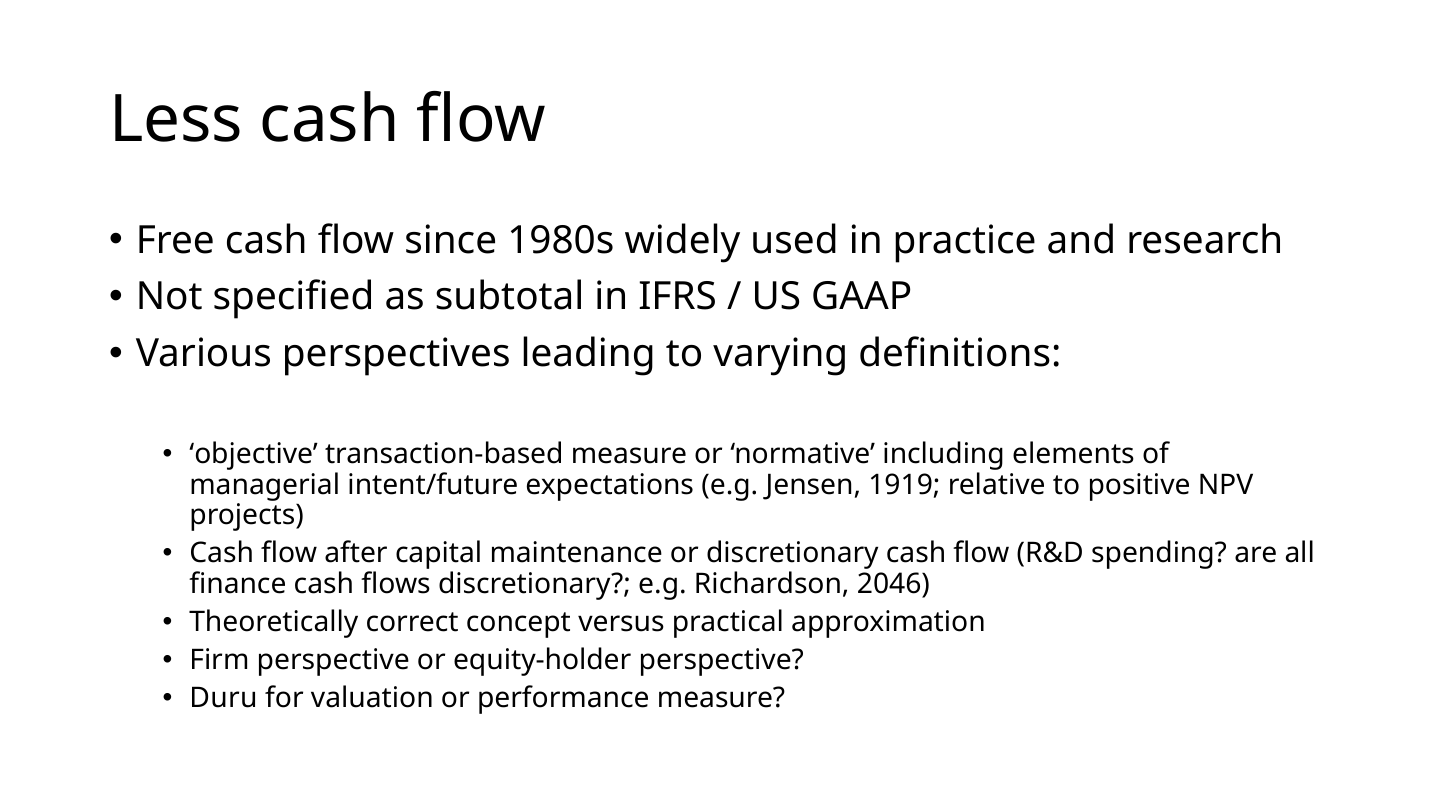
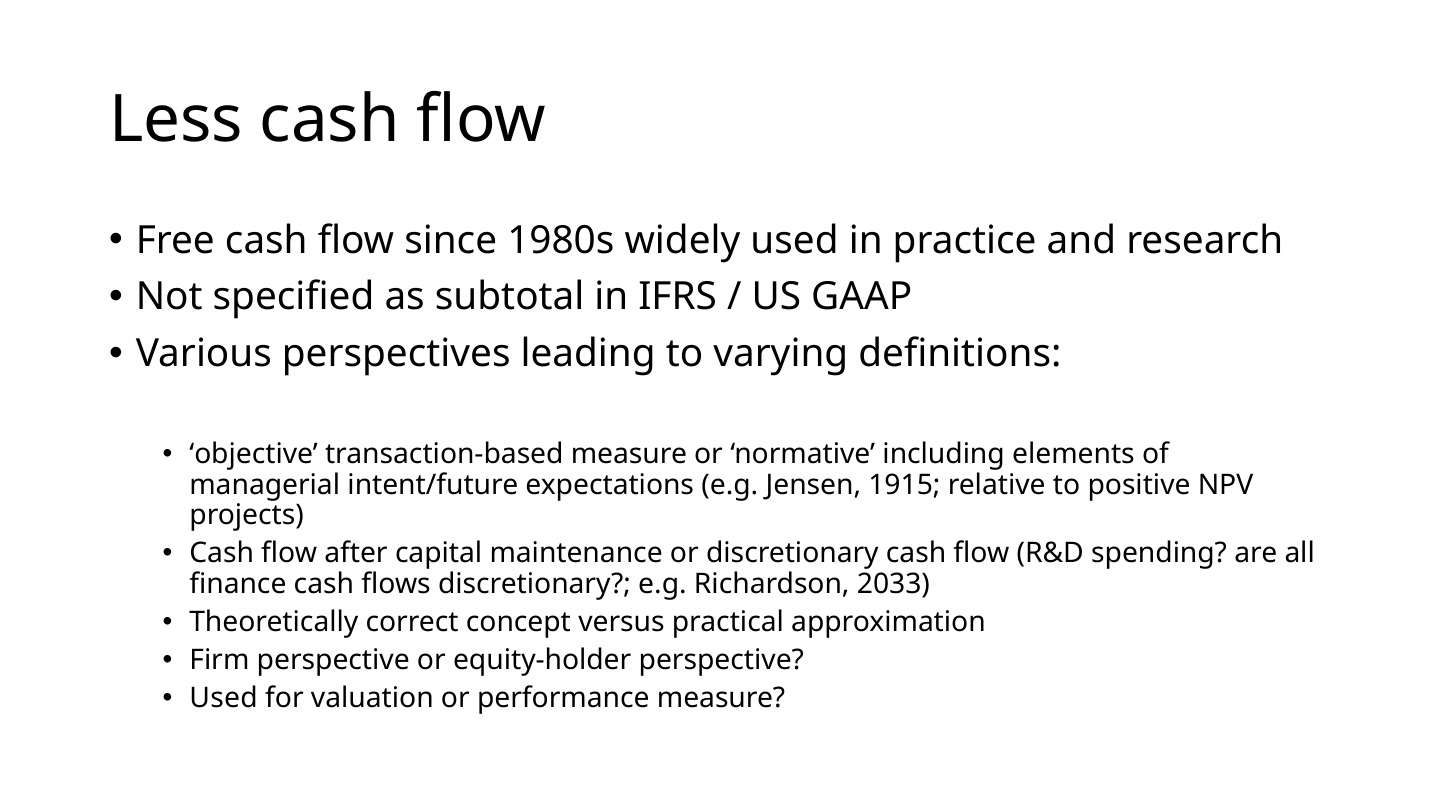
1919: 1919 -> 1915
2046: 2046 -> 2033
Duru at (224, 698): Duru -> Used
